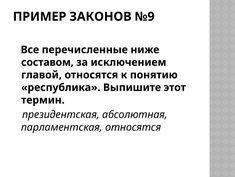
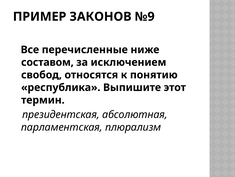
главой: главой -> свобод
парламентская относятся: относятся -> плюрализм
